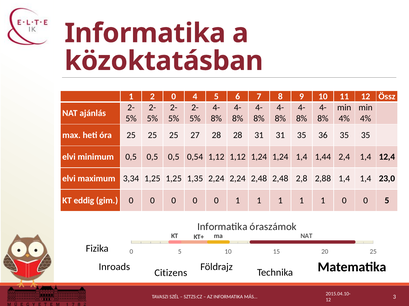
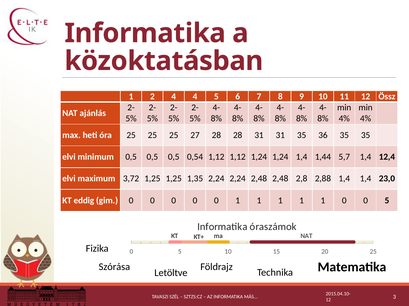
2 0: 0 -> 4
2,4: 2,4 -> 5,7
3,34: 3,34 -> 3,72
Inroads: Inroads -> Szórása
Citizens: Citizens -> Letöltve
